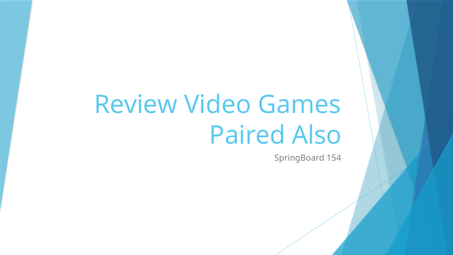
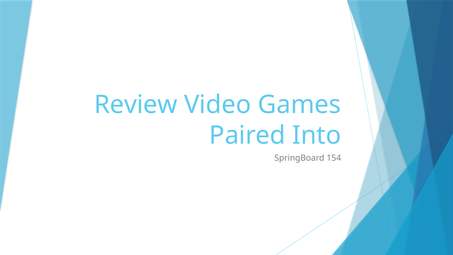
Also: Also -> Into
